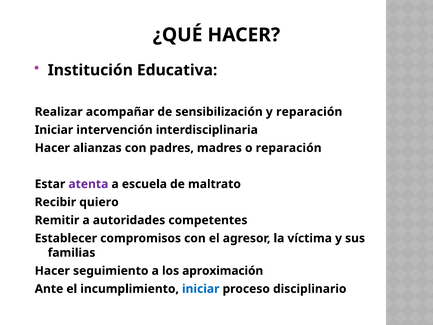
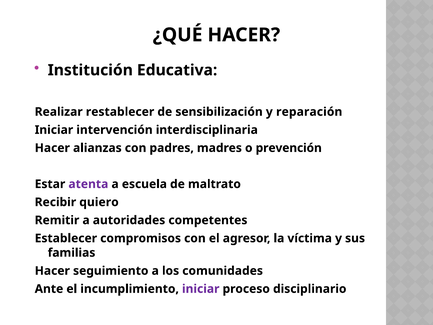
acompañar: acompañar -> restablecer
o reparación: reparación -> prevención
aproximación: aproximación -> comunidades
iniciar at (201, 289) colour: blue -> purple
